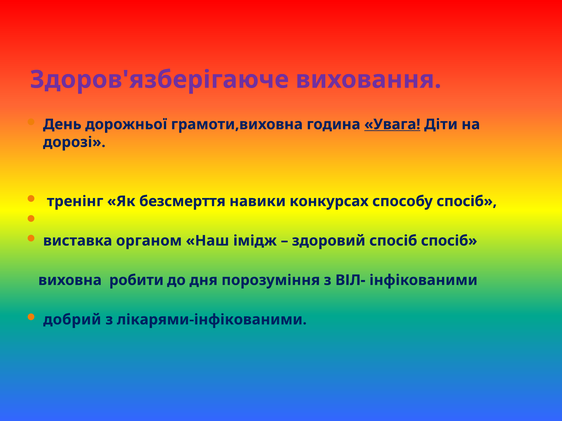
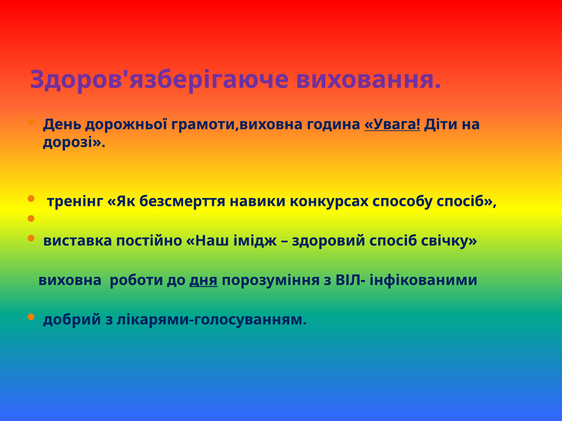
органом: органом -> постійно
спосіб спосіб: спосіб -> свічку
робити: робити -> роботи
дня underline: none -> present
лікарями-інфікованими: лікарями-інфікованими -> лікарями-голосуванням
